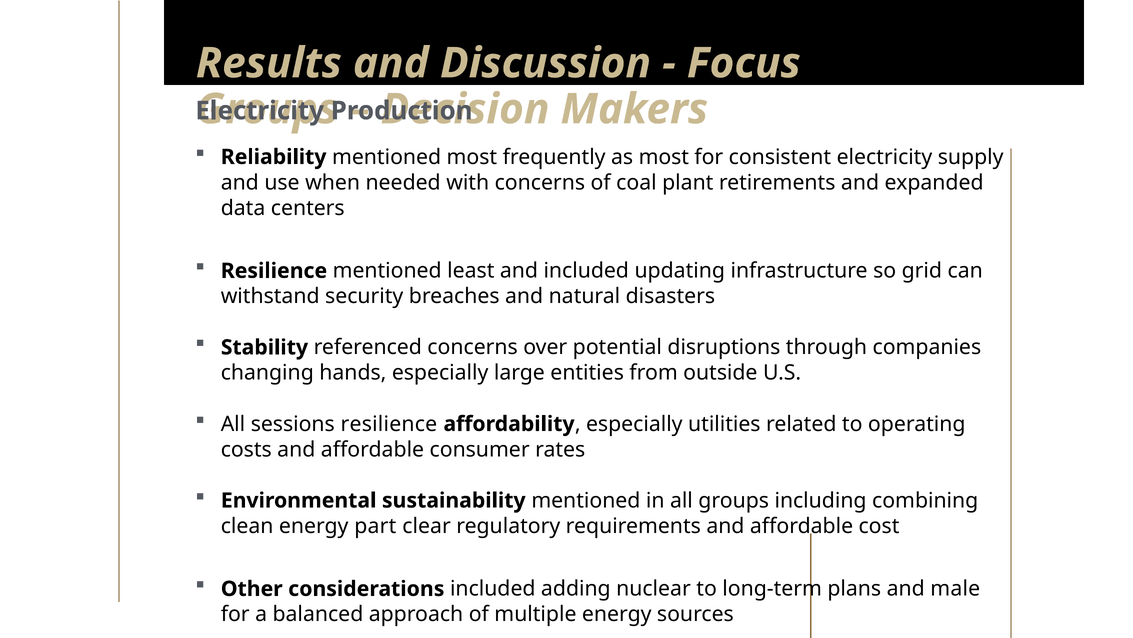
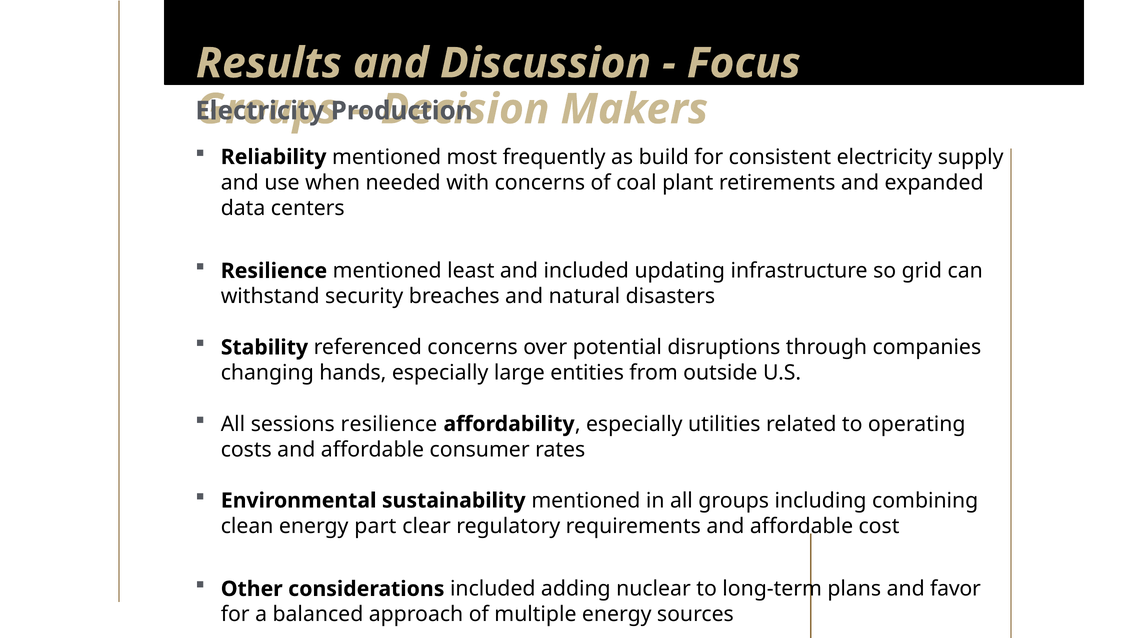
as most: most -> build
male: male -> favor
